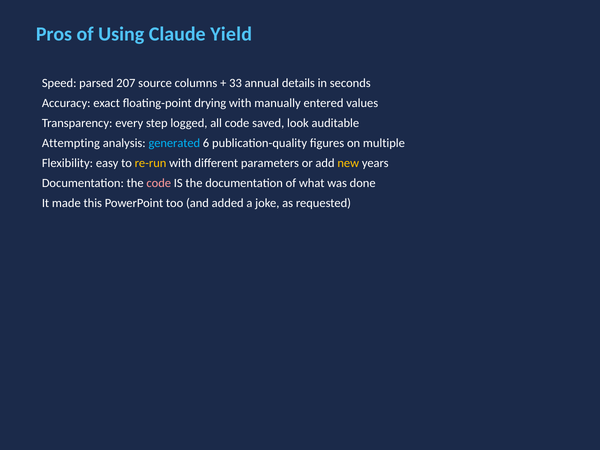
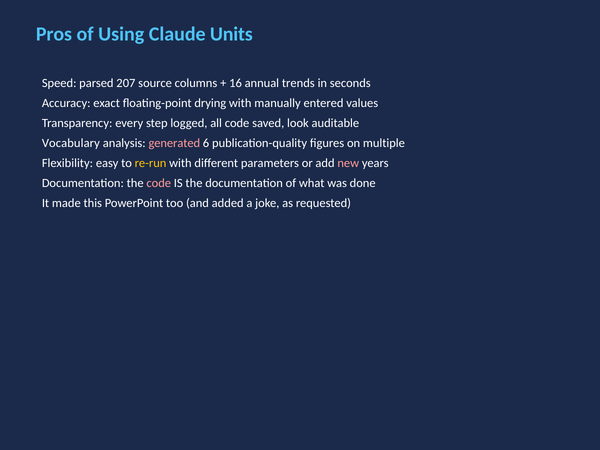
Yield: Yield -> Units
33: 33 -> 16
details: details -> trends
Attempting: Attempting -> Vocabulary
generated colour: light blue -> pink
new colour: yellow -> pink
